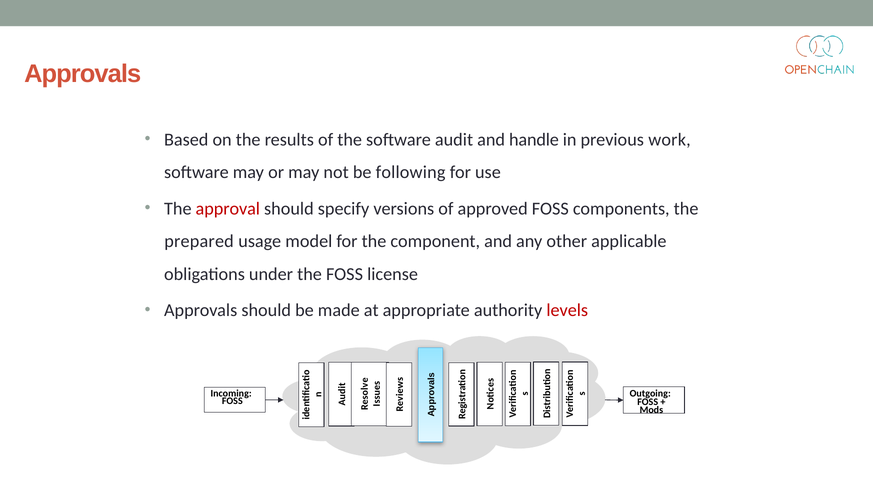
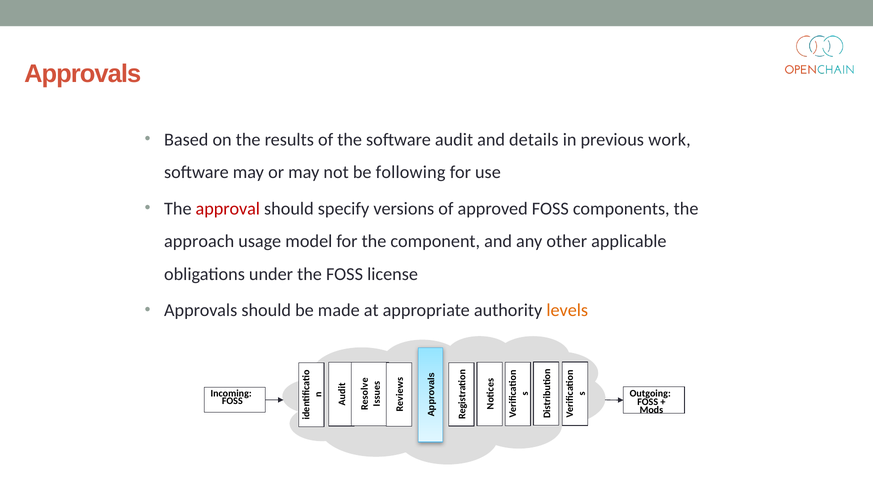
handle: handle -> details
prepared: prepared -> approach
levels colour: red -> orange
